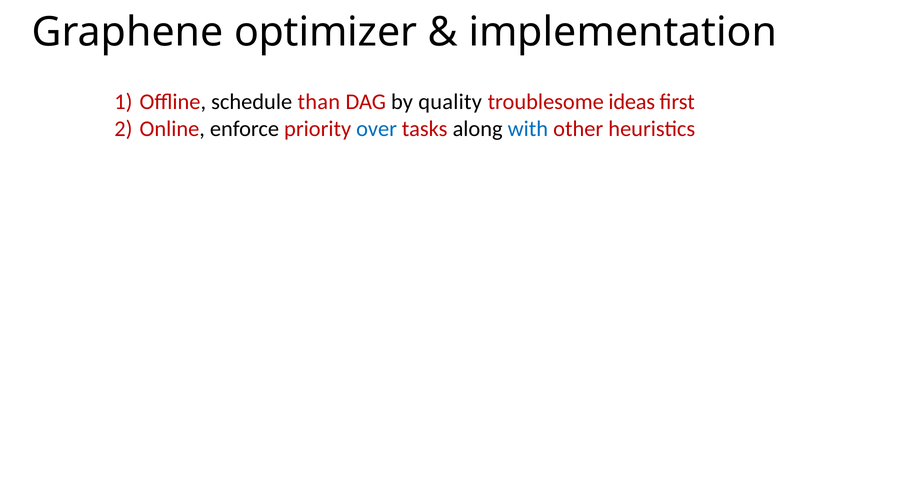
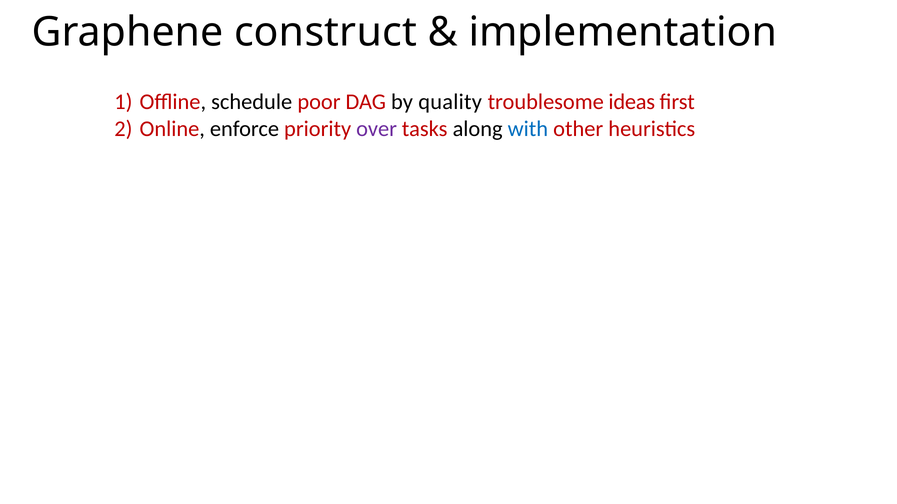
optimizer: optimizer -> construct
than: than -> poor
over colour: blue -> purple
